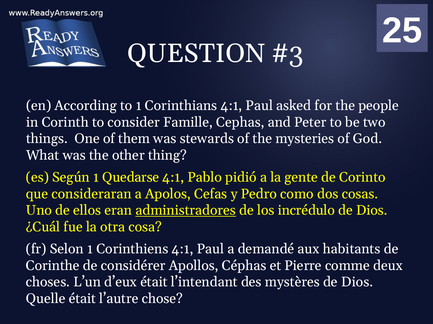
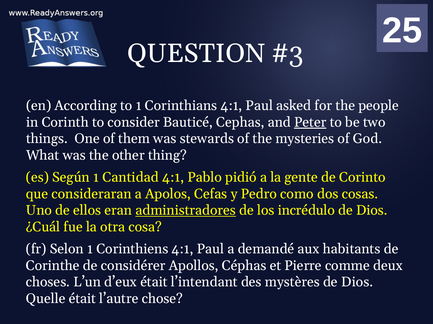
Famille: Famille -> Bauticé
Peter underline: none -> present
Quedarse: Quedarse -> Cantidad
